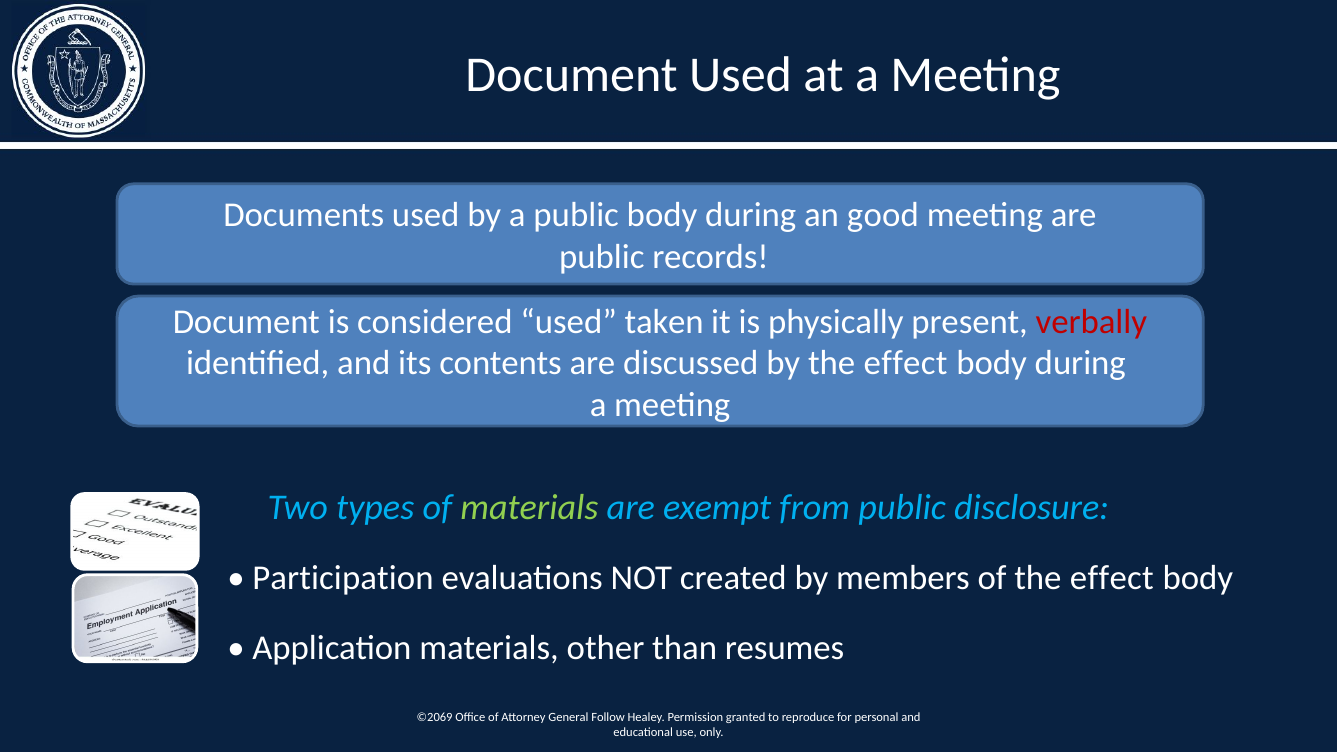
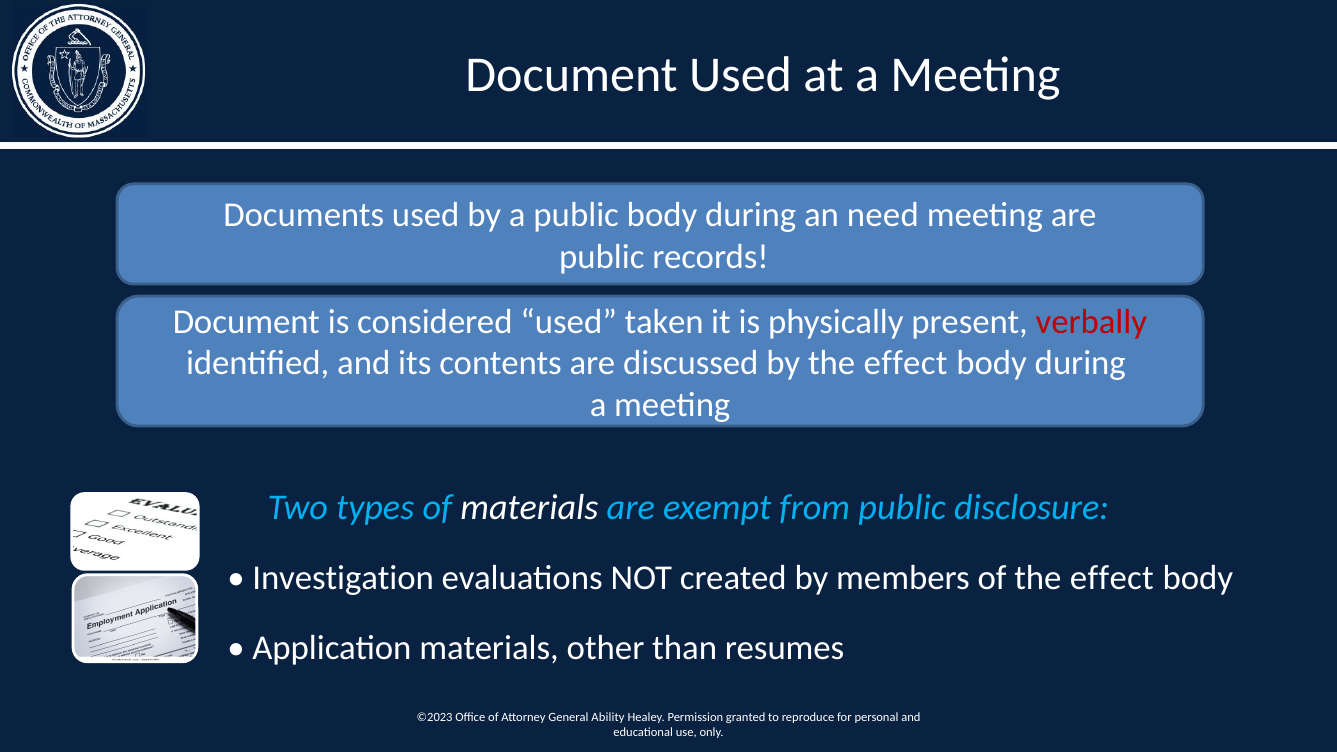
good: good -> need
materials at (529, 508) colour: light green -> white
Participation: Participation -> Investigation
©2069: ©2069 -> ©2023
Follow: Follow -> Ability
